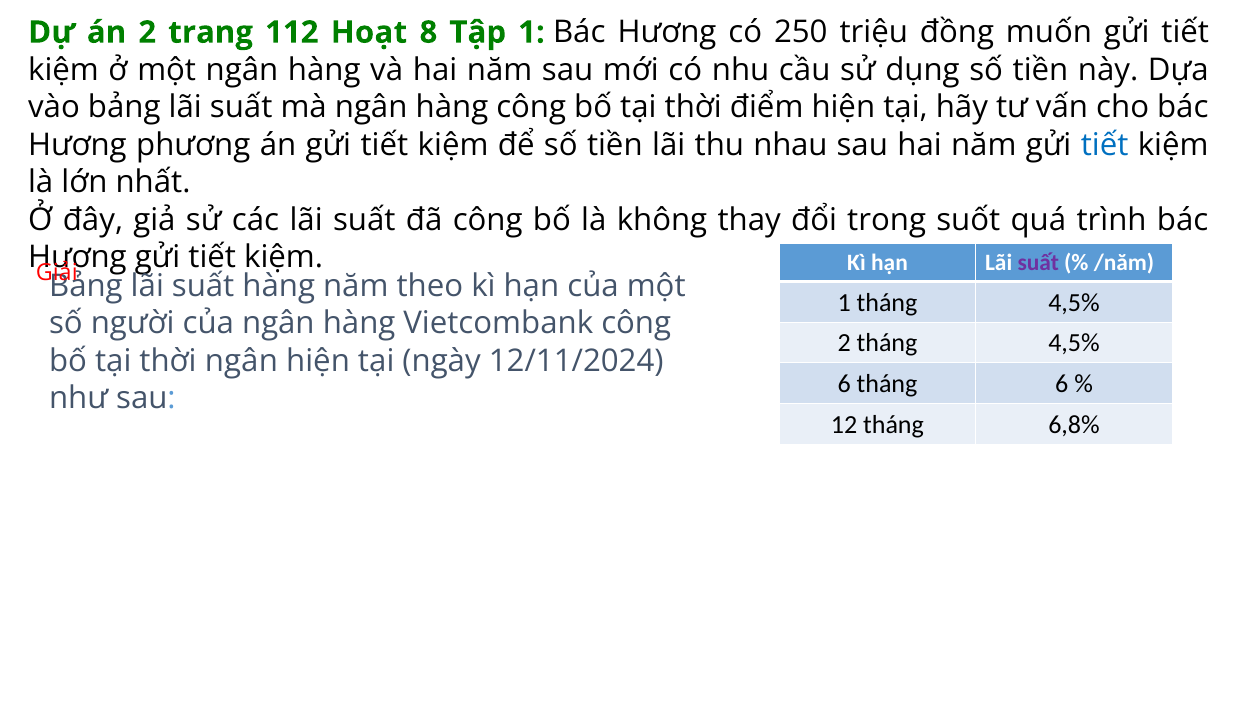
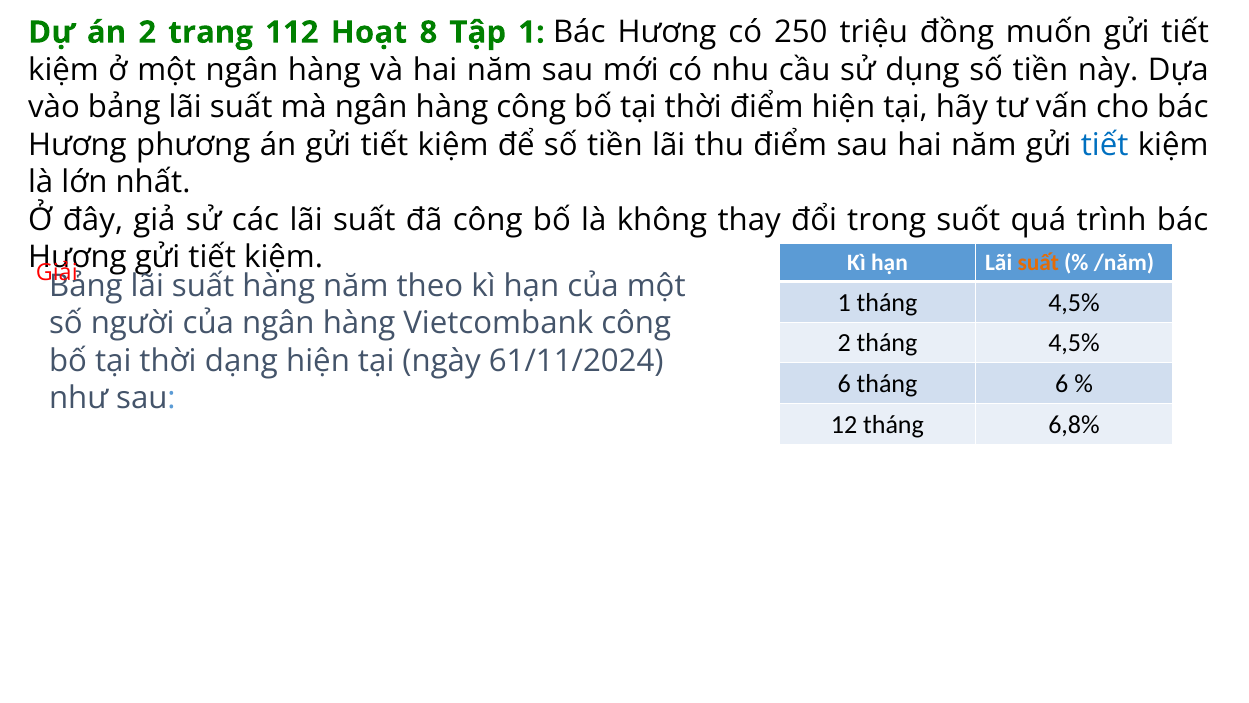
thu nhau: nhau -> điểm
suất at (1038, 263) colour: purple -> orange
thời ngân: ngân -> dạng
12/11/2024: 12/11/2024 -> 61/11/2024
